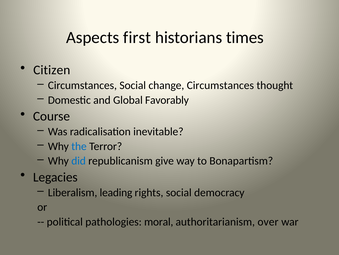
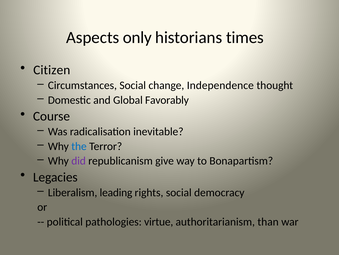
first: first -> only
change Circumstances: Circumstances -> Independence
did colour: blue -> purple
moral: moral -> virtue
over: over -> than
